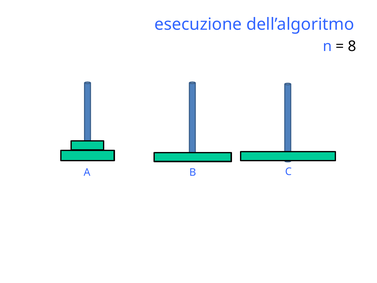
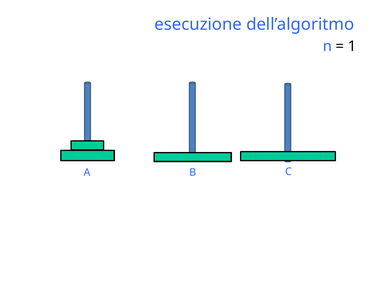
8: 8 -> 1
